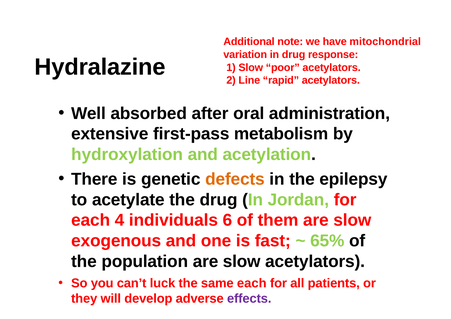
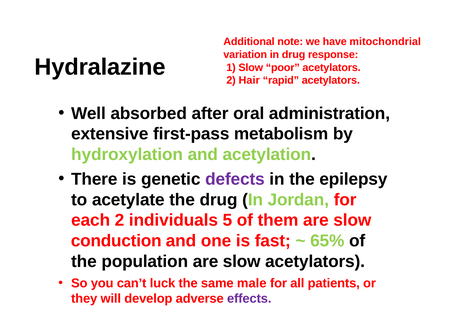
Line: Line -> Hair
defects colour: orange -> purple
each 4: 4 -> 2
6: 6 -> 5
exogenous: exogenous -> conduction
same each: each -> male
